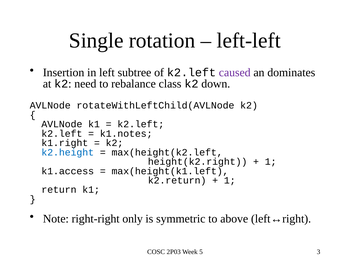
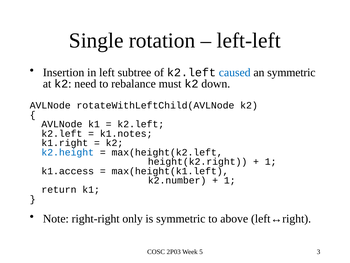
caused colour: purple -> blue
an dominates: dominates -> symmetric
class: class -> must
k2.return: k2.return -> k2.number
